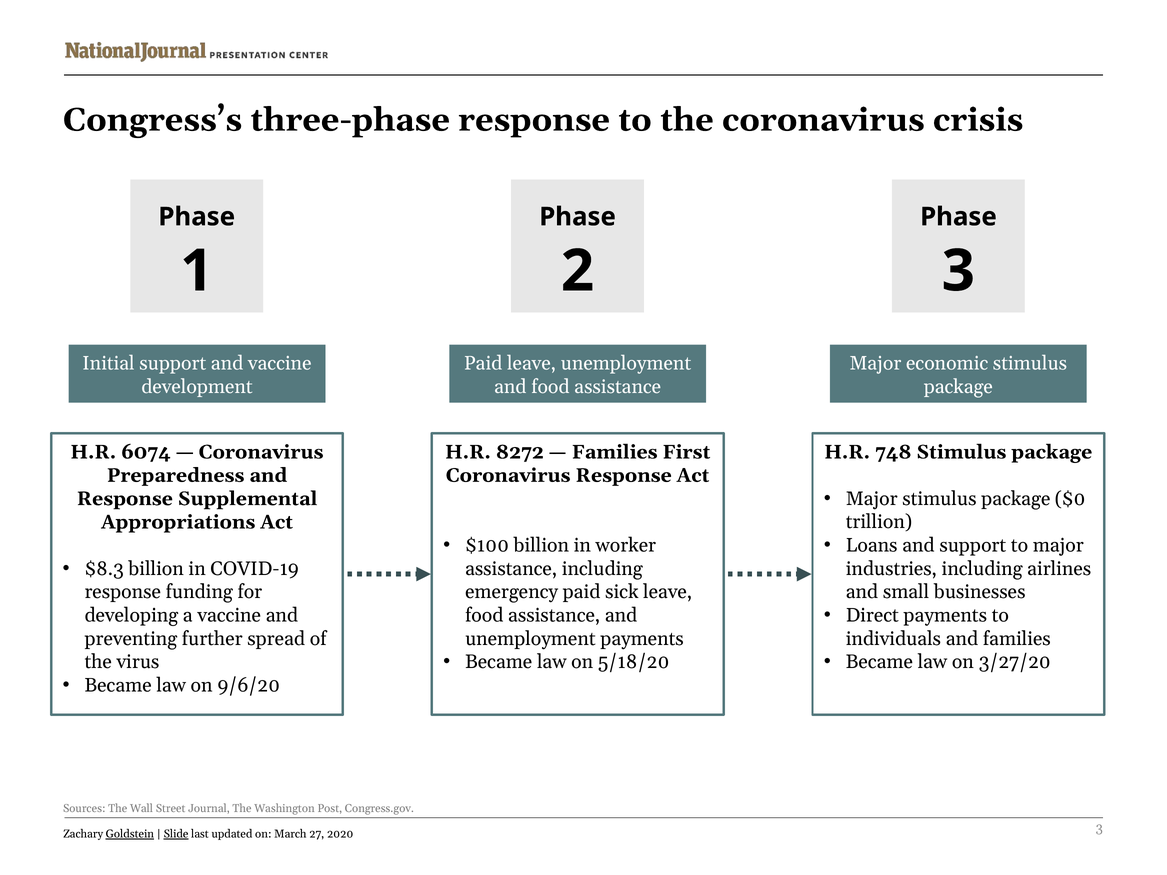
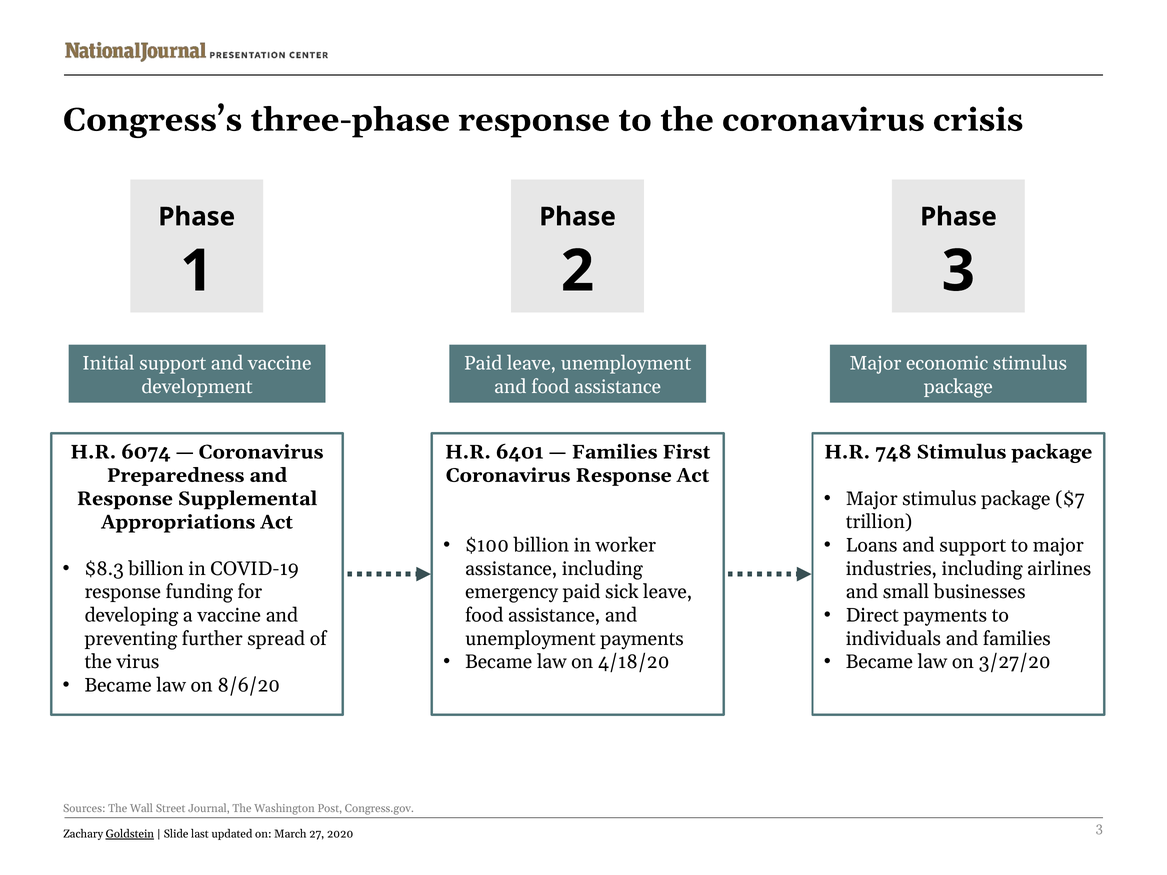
8272: 8272 -> 6401
$0: $0 -> $7
5/18/20: 5/18/20 -> 4/18/20
9/6/20: 9/6/20 -> 8/6/20
Slide underline: present -> none
